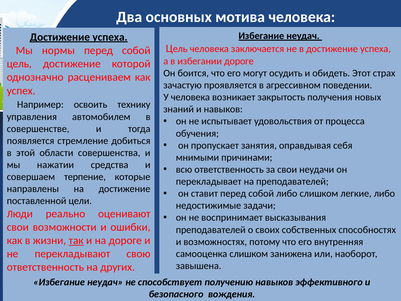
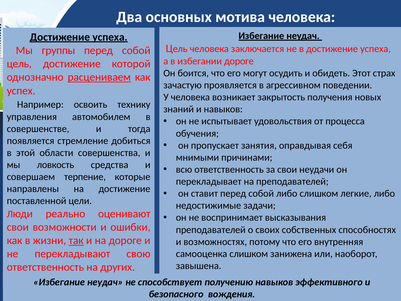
нормы: нормы -> группы
расцениваем underline: none -> present
нажатии: нажатии -> ловкость
